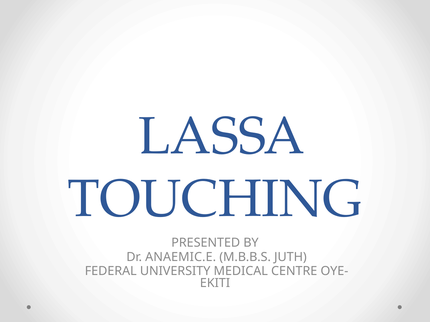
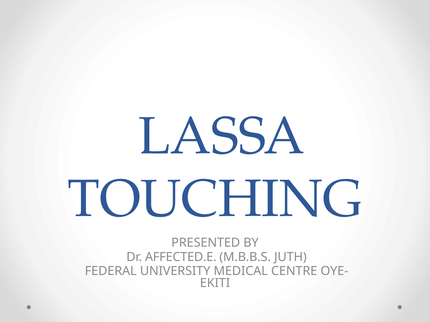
ANAEMIC.E: ANAEMIC.E -> AFFECTED.E
